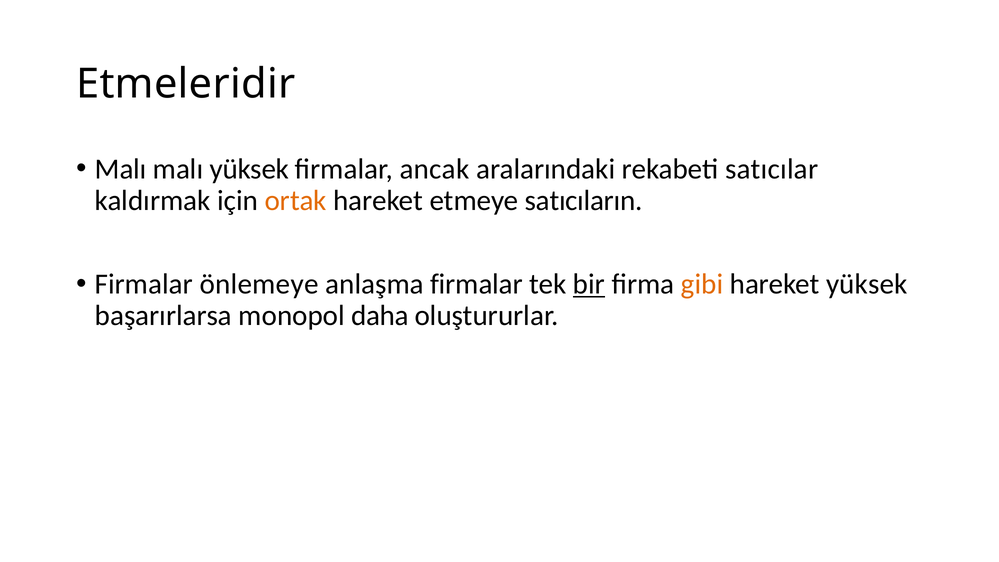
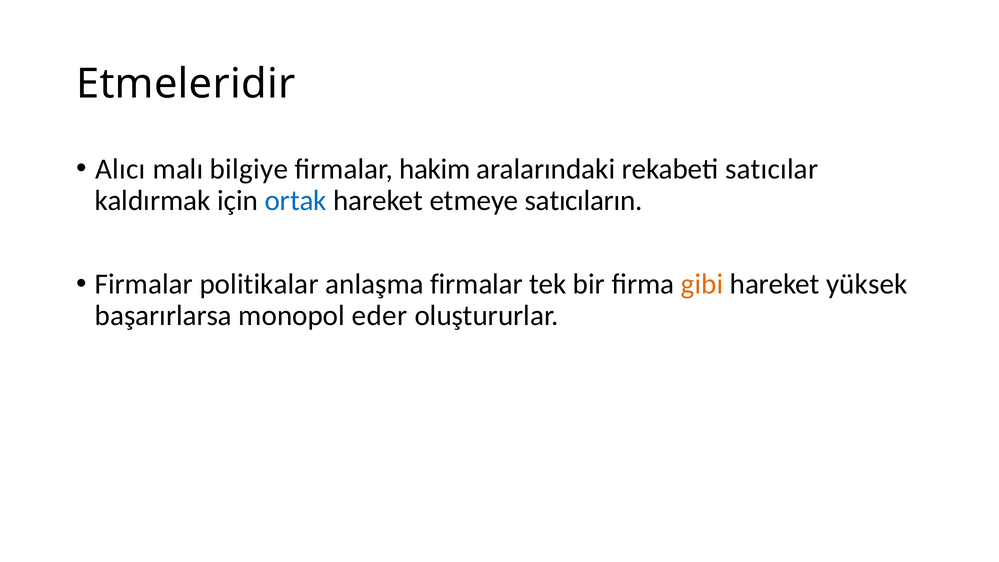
Malı at (121, 169): Malı -> Alıcı
malı yüksek: yüksek -> bilgiye
ancak: ancak -> hakim
ortak colour: orange -> blue
önlemeye: önlemeye -> politikalar
bir underline: present -> none
daha: daha -> eder
